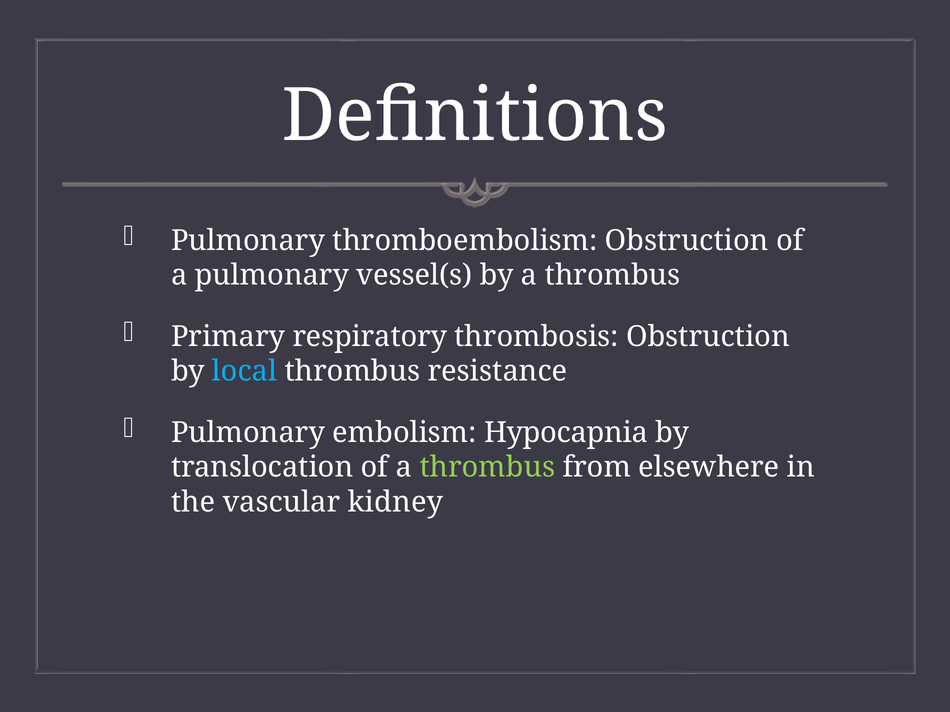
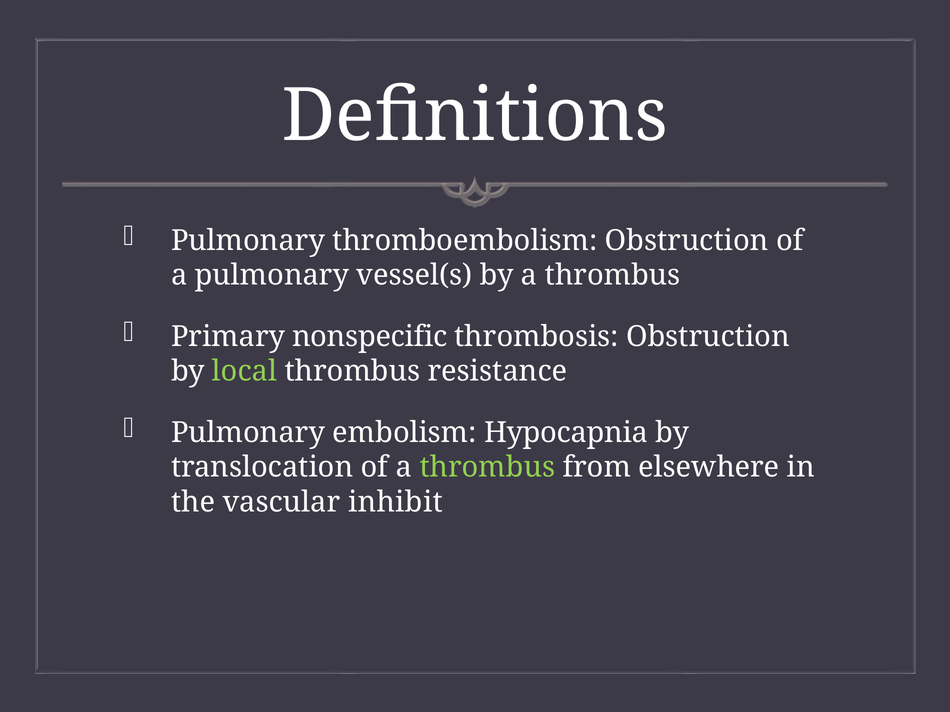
respiratory: respiratory -> nonspecific
local colour: light blue -> light green
kidney: kidney -> inhibit
